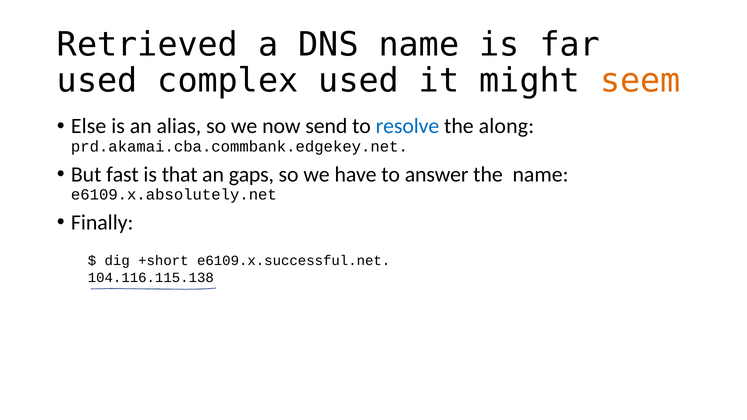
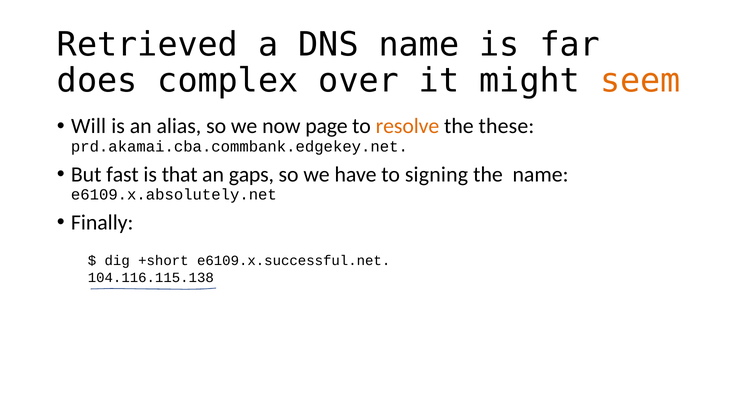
used at (97, 81): used -> does
complex used: used -> over
Else: Else -> Will
send: send -> page
resolve colour: blue -> orange
along: along -> these
answer: answer -> signing
